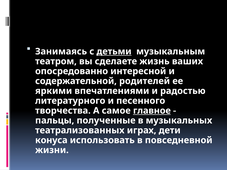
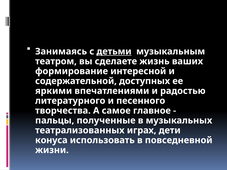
опосредованно: опосредованно -> формирование
родителей: родителей -> доступных
главное underline: present -> none
